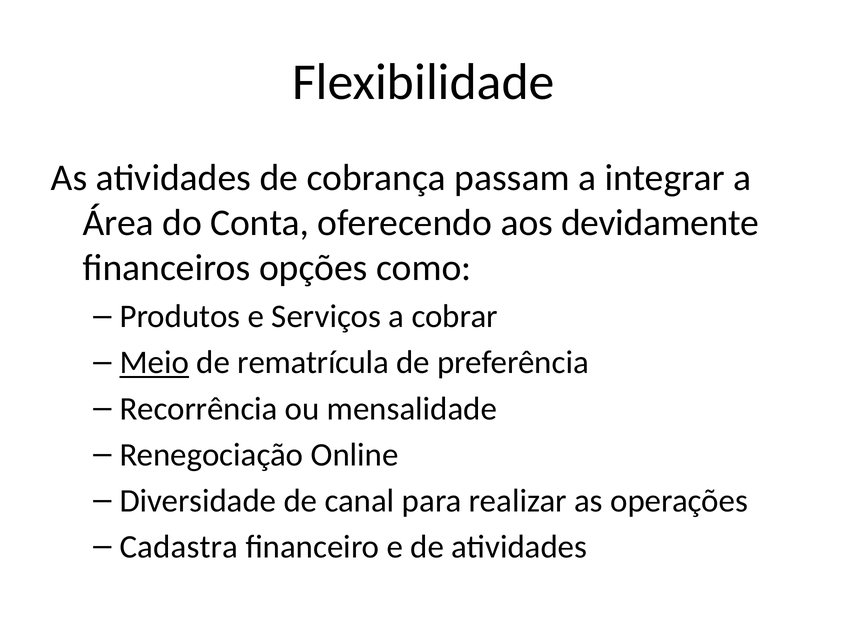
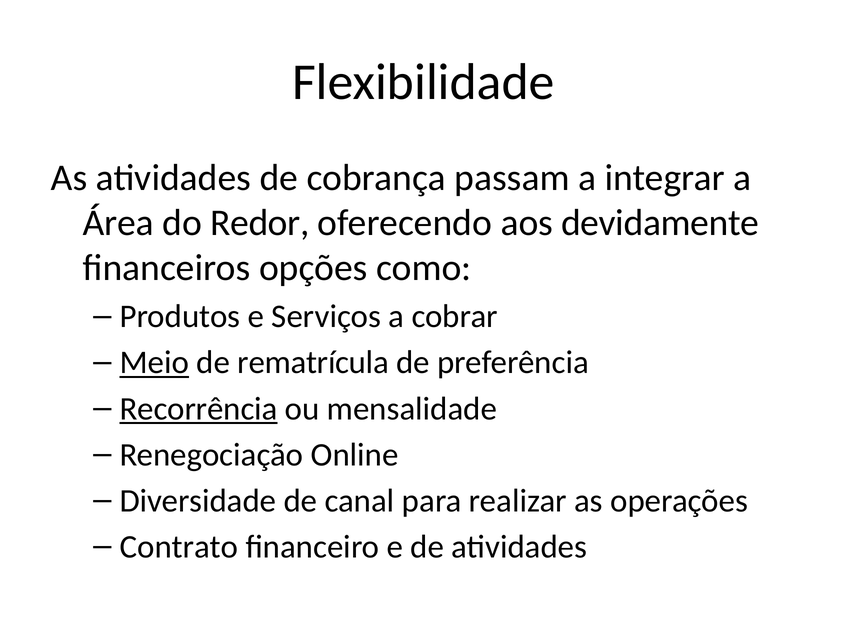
Conta: Conta -> Redor
Recorrência underline: none -> present
Cadastra: Cadastra -> Contrato
